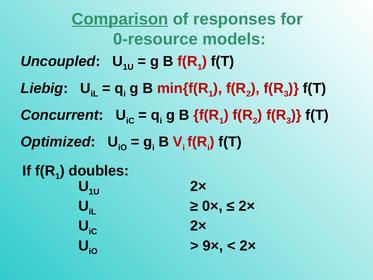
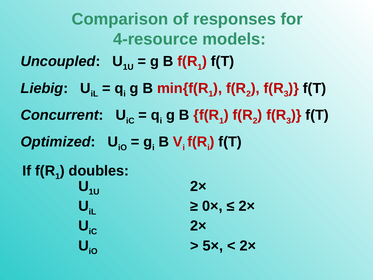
Comparison underline: present -> none
0-resource: 0-resource -> 4-resource
9×: 9× -> 5×
